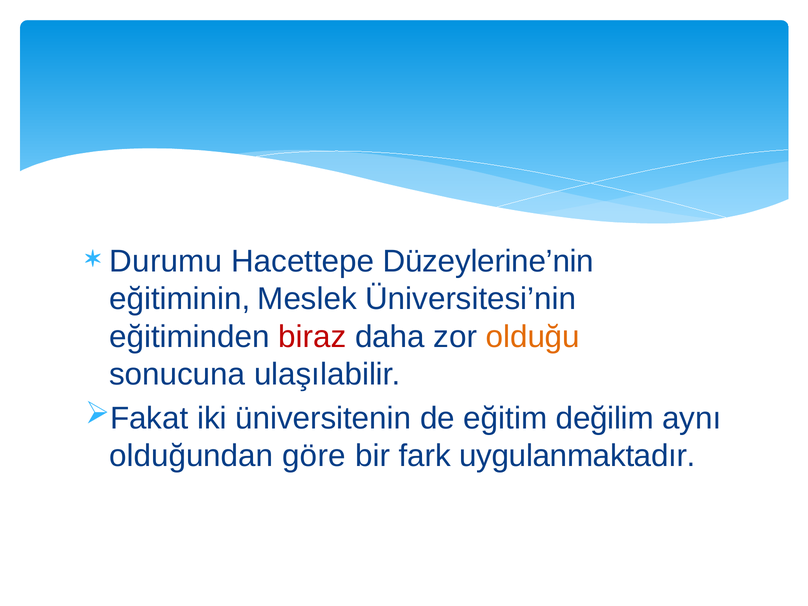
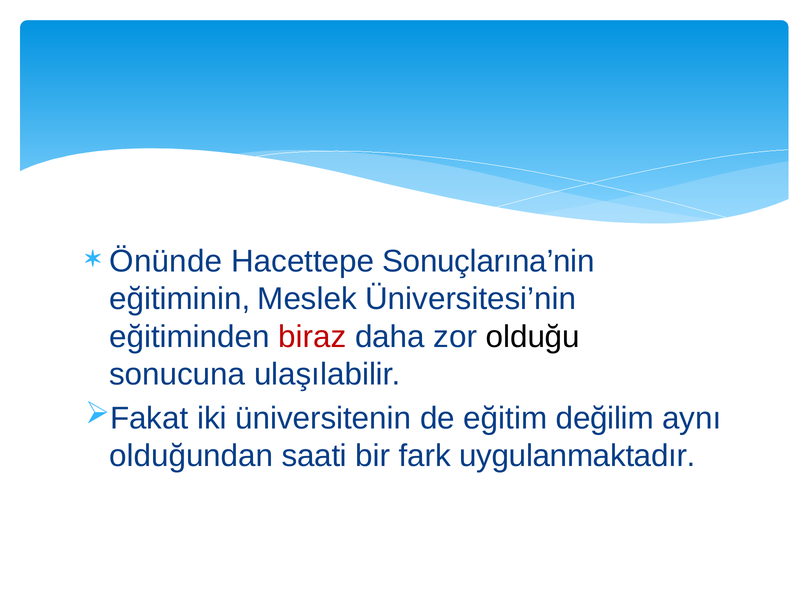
Durumu: Durumu -> Önünde
Düzeylerine’nin: Düzeylerine’nin -> Sonuçlarına’nin
olduğu colour: orange -> black
göre: göre -> saati
